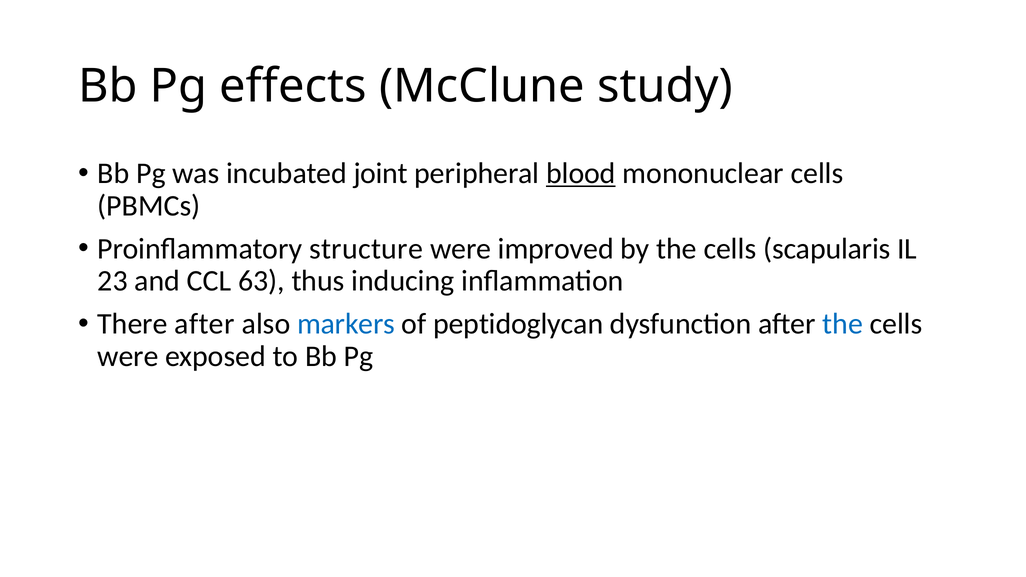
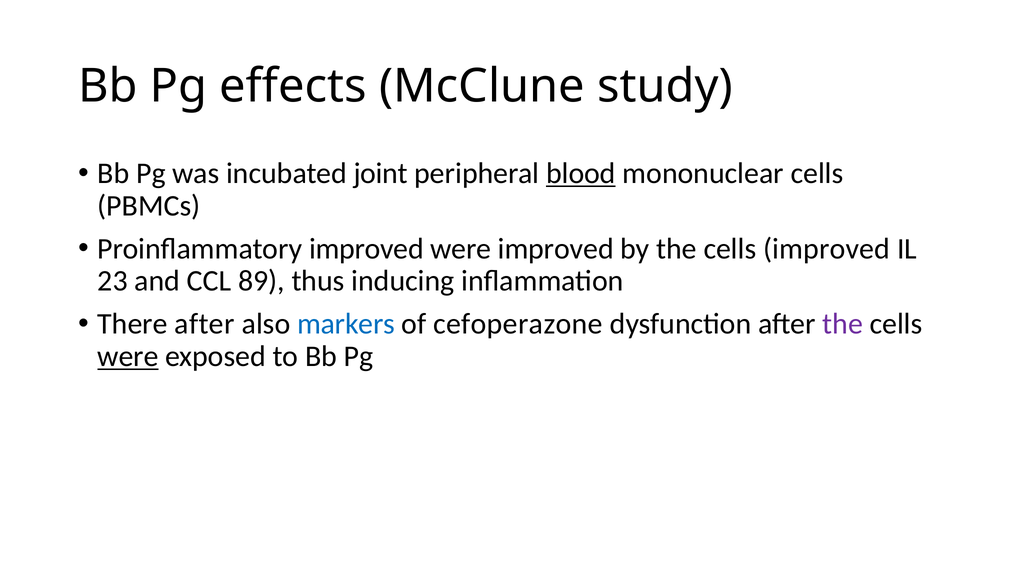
Proinflammatory structure: structure -> improved
cells scapularis: scapularis -> improved
63: 63 -> 89
peptidoglycan: peptidoglycan -> cefoperazone
the at (843, 324) colour: blue -> purple
were at (128, 356) underline: none -> present
